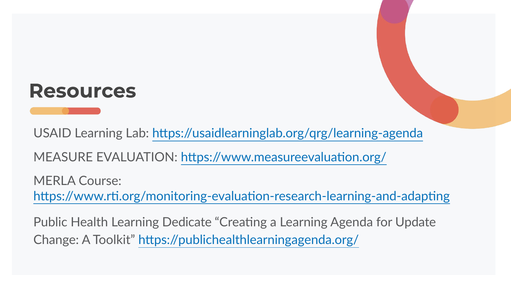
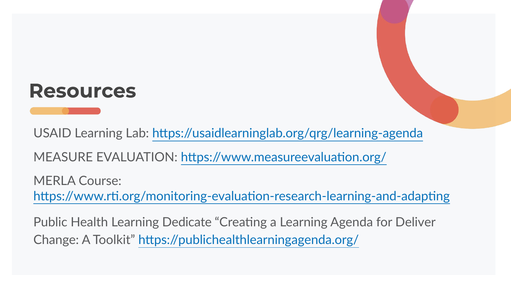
Update: Update -> Deliver
